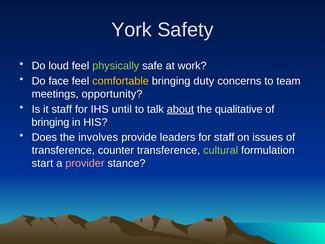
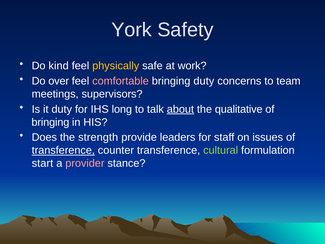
loud: loud -> kind
physically colour: light green -> yellow
face: face -> over
comfortable colour: yellow -> pink
opportunity: opportunity -> supervisors
it staff: staff -> duty
until: until -> long
involves: involves -> strength
transference at (63, 150) underline: none -> present
